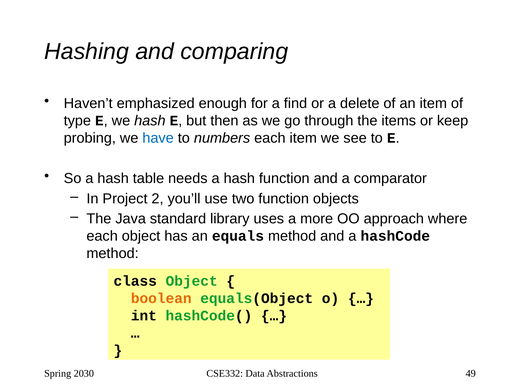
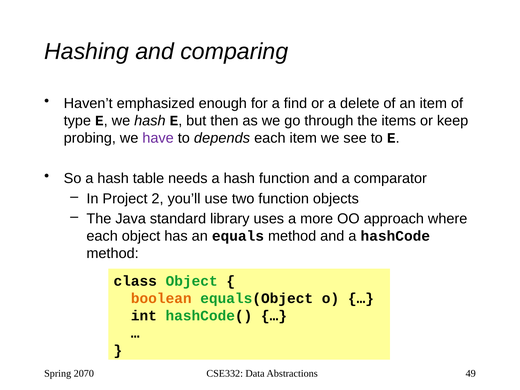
have colour: blue -> purple
numbers: numbers -> depends
2030: 2030 -> 2070
